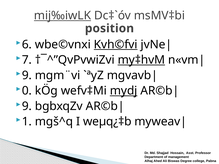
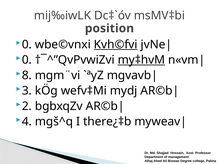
mij‰iwLK underline: present -> none
6 at (27, 45): 6 -> 0
7 at (27, 60): 7 -> 0
9 at (27, 75): 9 -> 8
0: 0 -> 3
mydj underline: present -> none
9 at (27, 106): 9 -> 2
1: 1 -> 4
weµq¿‡b: weµq¿‡b -> there¿‡b
